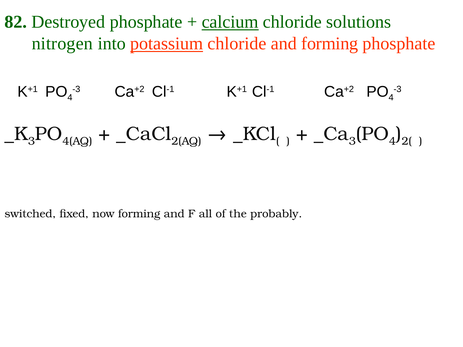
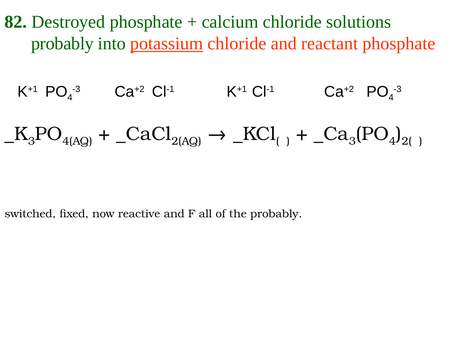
calcium underline: present -> none
nitrogen at (62, 44): nitrogen -> probably
and forming: forming -> reactant
now forming: forming -> reactive
